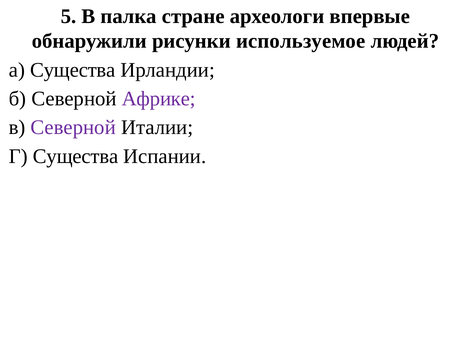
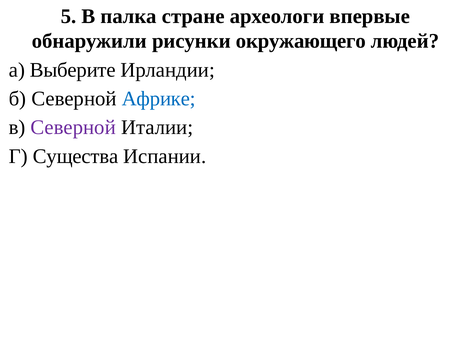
используемое: используемое -> окружающего
а Существа: Существа -> Выберите
Африке colour: purple -> blue
